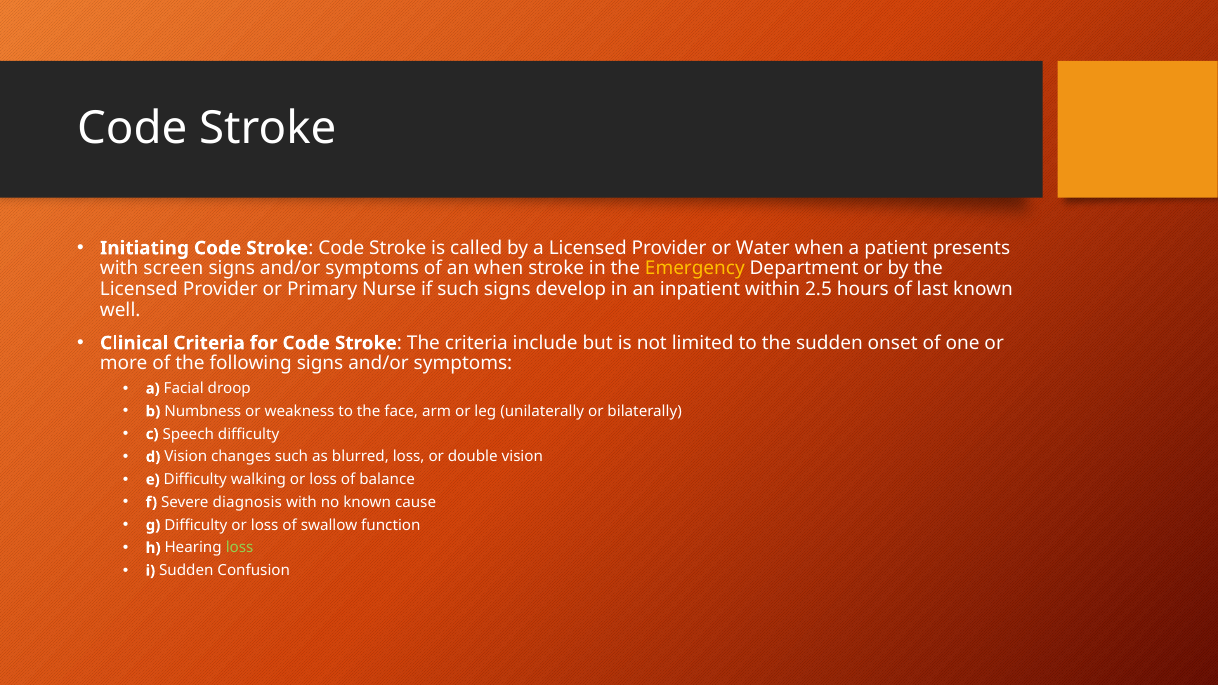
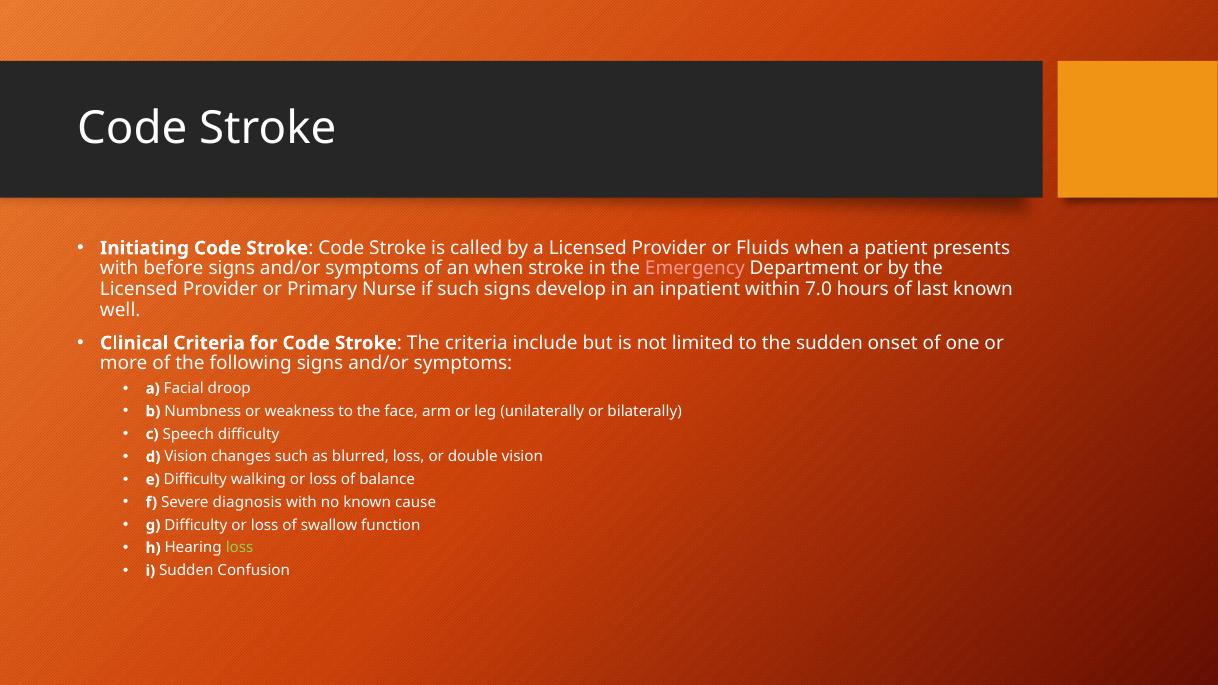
Water: Water -> Fluids
screen: screen -> before
Emergency colour: yellow -> pink
2.5: 2.5 -> 7.0
